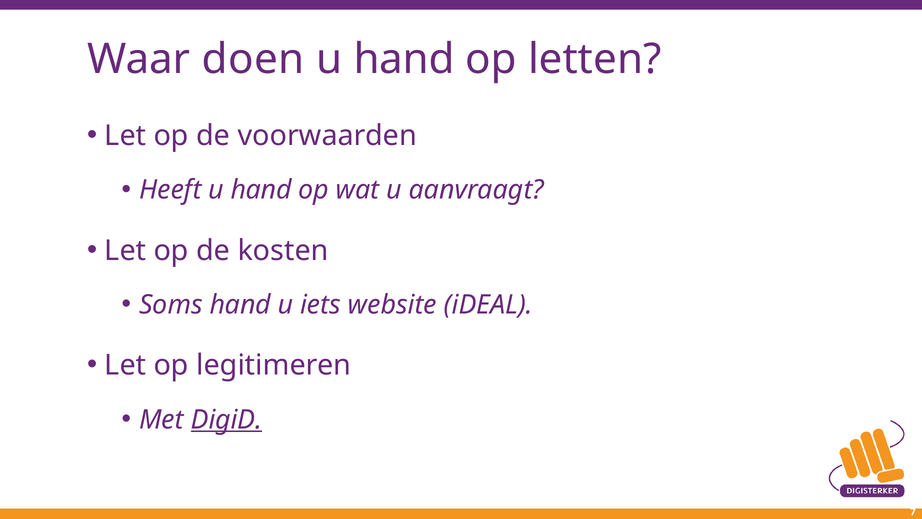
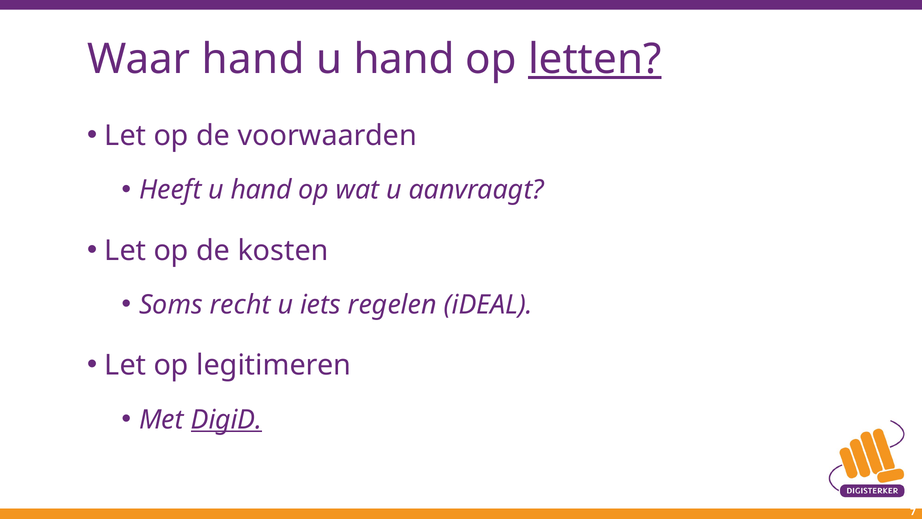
Waar doen: doen -> hand
letten underline: none -> present
Soms hand: hand -> recht
website: website -> regelen
